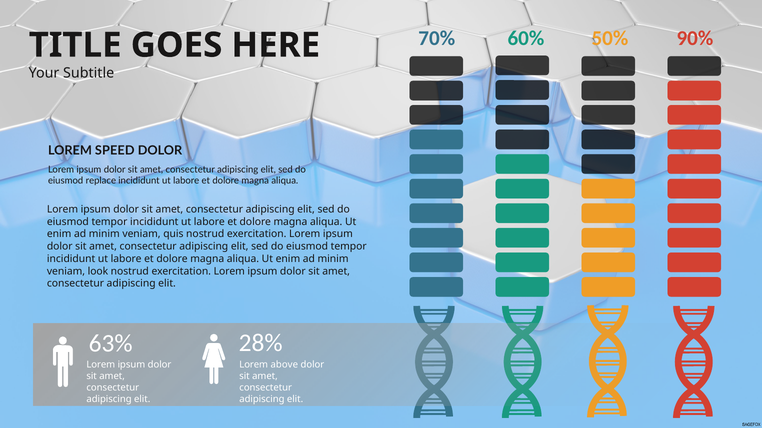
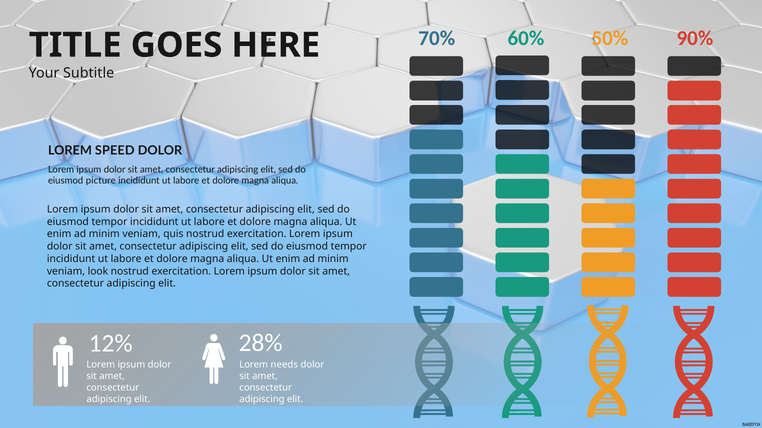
replace: replace -> picture
63%: 63% -> 12%
above: above -> needs
